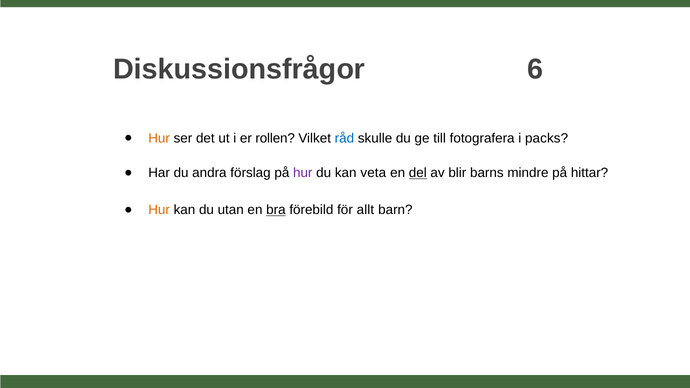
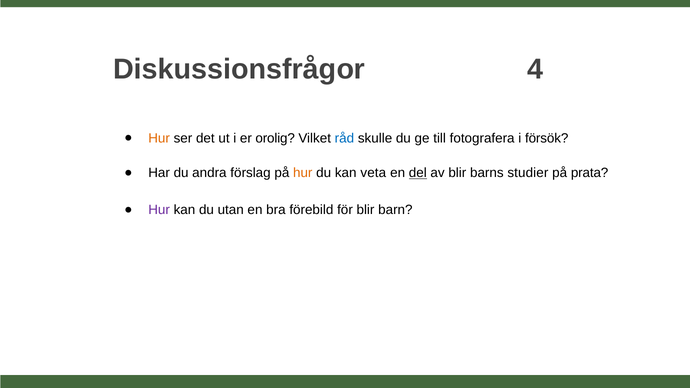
6: 6 -> 4
rollen: rollen -> orolig
packs: packs -> försök
hur at (303, 173) colour: purple -> orange
mindre: mindre -> studier
hittar: hittar -> prata
Hur at (159, 210) colour: orange -> purple
bra underline: present -> none
för allt: allt -> blir
